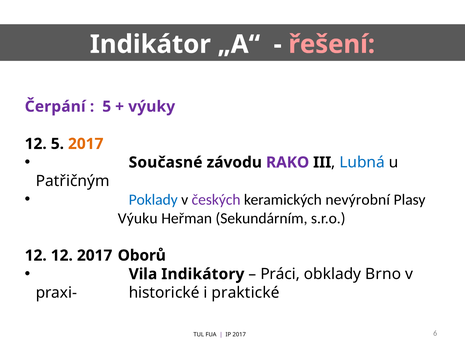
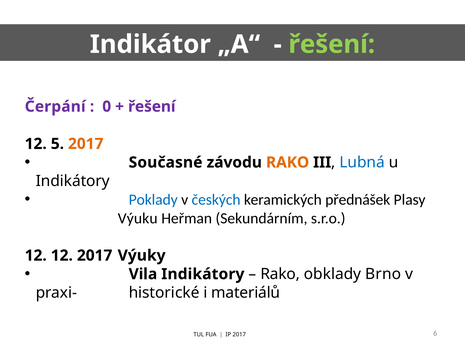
řešení at (332, 44) colour: pink -> light green
5 at (107, 107): 5 -> 0
výuky at (152, 107): výuky -> řešení
RAKO at (288, 162) colour: purple -> orange
Patřičným at (73, 181): Patřičným -> Indikátory
českých colour: purple -> blue
nevýrobní: nevýrobní -> přednášek
Oborů: Oborů -> Výuky
Práci at (280, 274): Práci -> Rako
praktické: praktické -> materiálů
